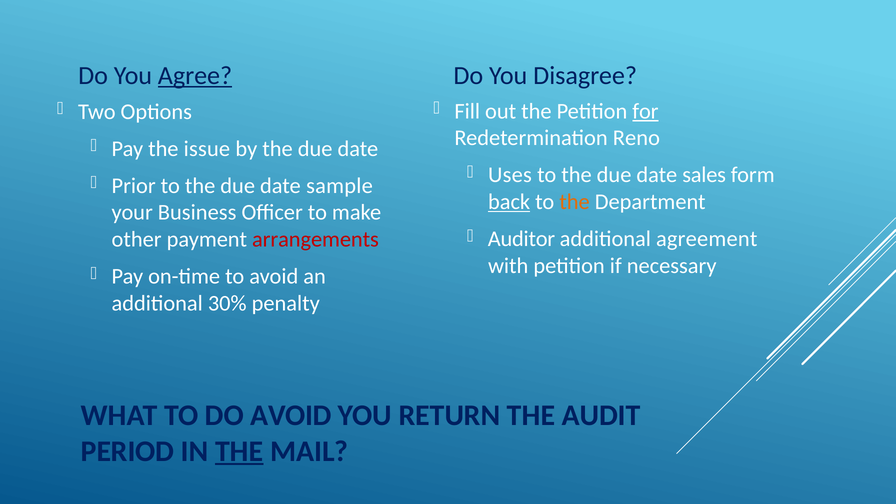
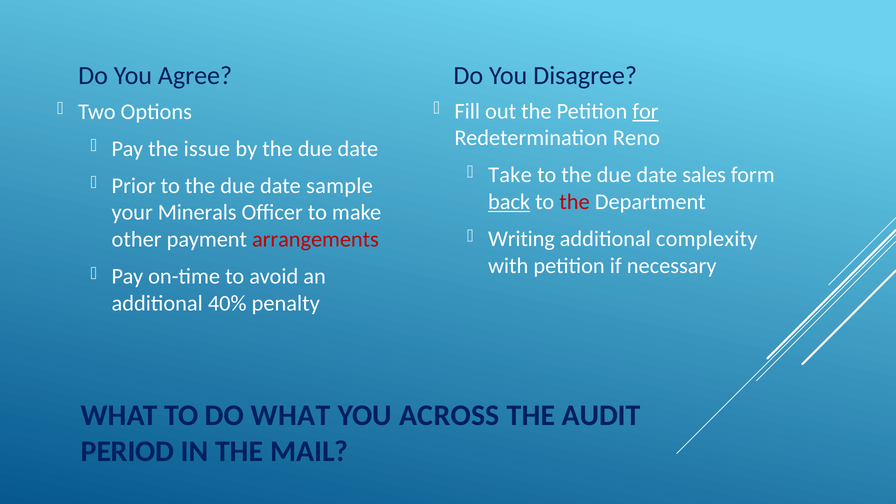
Agree underline: present -> none
Uses: Uses -> Take
the at (575, 202) colour: orange -> red
Business: Business -> Minerals
Auditor: Auditor -> Writing
agreement: agreement -> complexity
30%: 30% -> 40%
DO AVOID: AVOID -> WHAT
RETURN: RETURN -> ACROSS
THE at (239, 451) underline: present -> none
